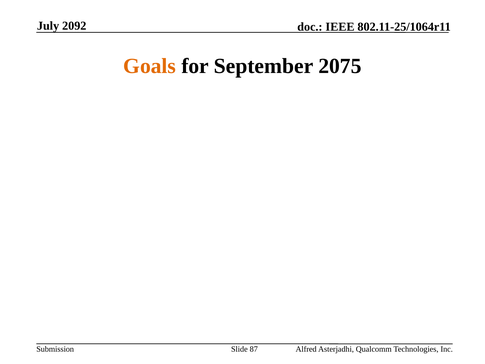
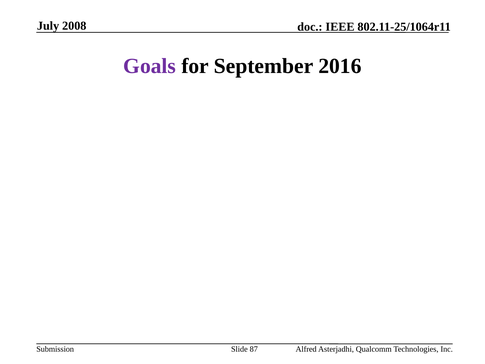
2092: 2092 -> 2008
Goals colour: orange -> purple
2075: 2075 -> 2016
